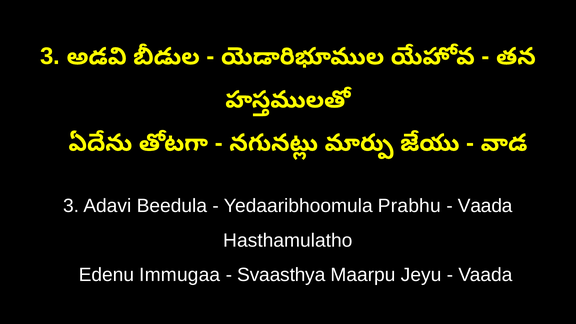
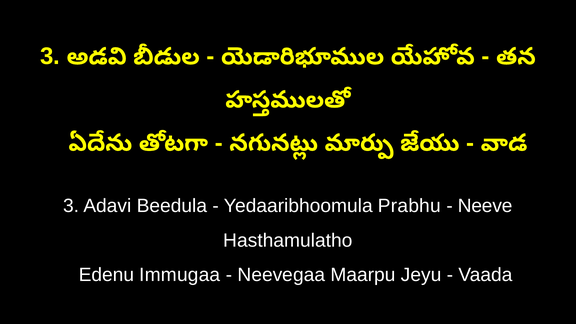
Vaada at (485, 206): Vaada -> Neeve
Svaasthya: Svaasthya -> Neevegaa
